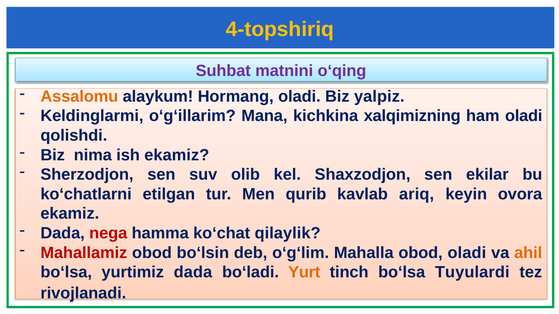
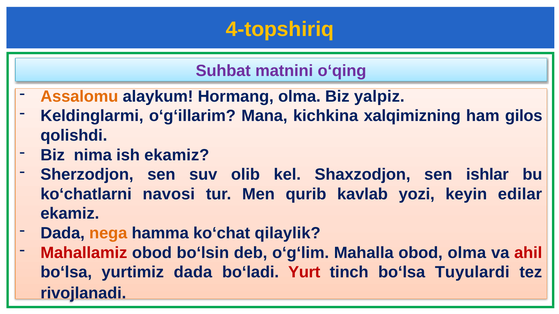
Hormang oladi: oladi -> olma
ham oladi: oladi -> gilos
ekilar: ekilar -> ishlar
etilgan: etilgan -> navosi
ariq: ariq -> yozi
ovora: ovora -> edilar
nega colour: red -> orange
obod oladi: oladi -> olma
ahil colour: orange -> red
Yurt colour: orange -> red
